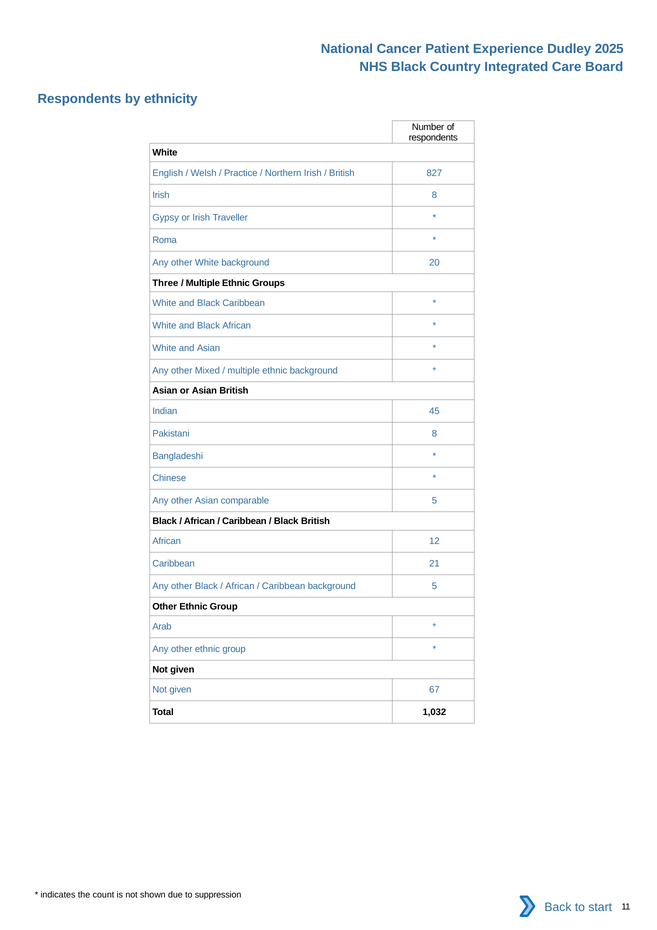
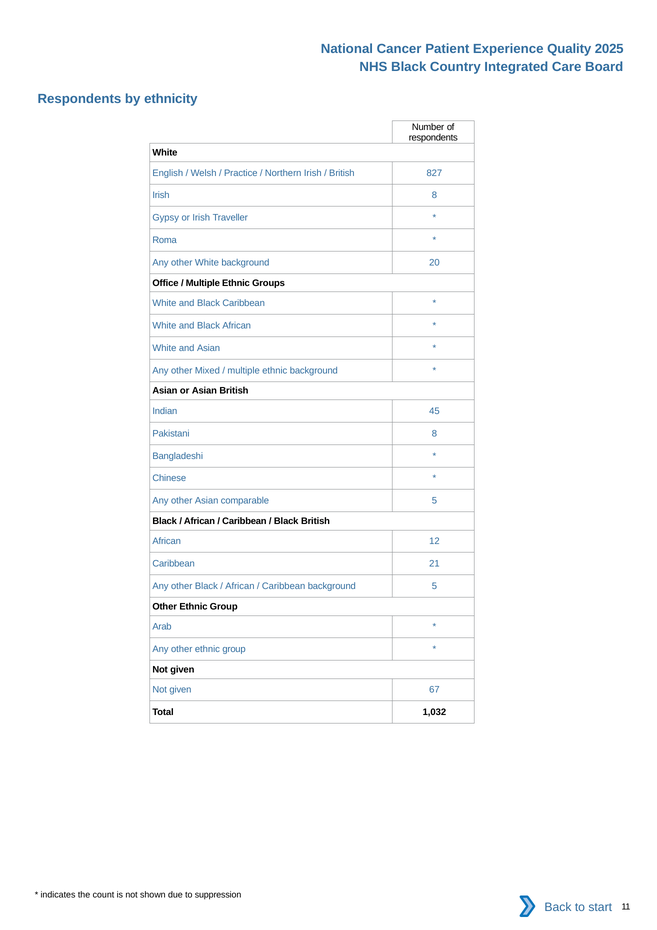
Dudley: Dudley -> Quality
Three: Three -> Office
